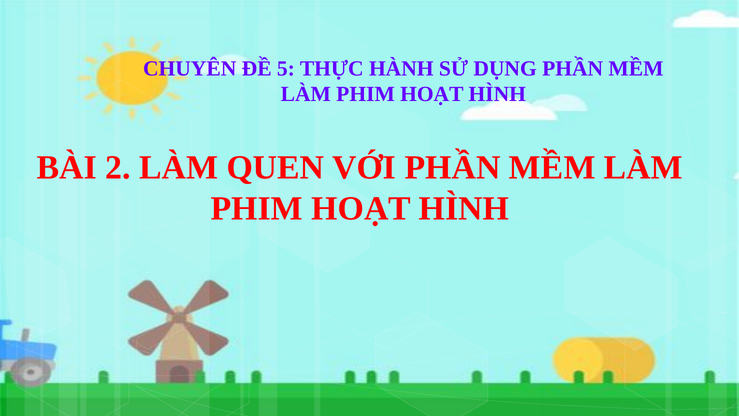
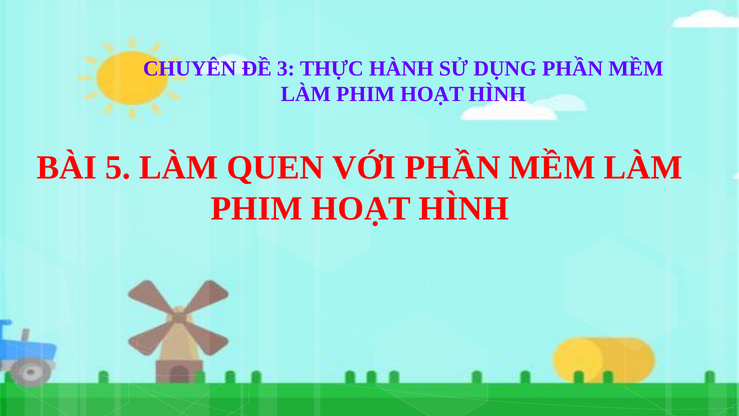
5: 5 -> 3
2: 2 -> 5
